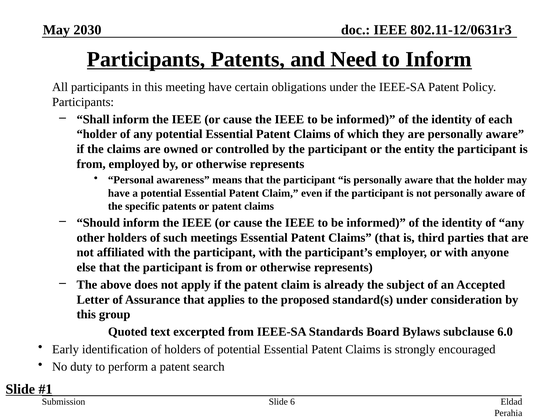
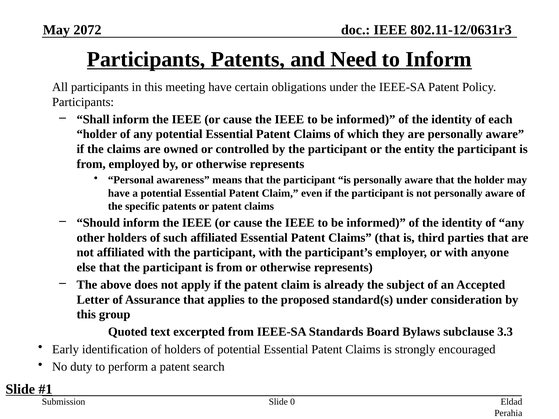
2030: 2030 -> 2072
such meetings: meetings -> affiliated
6.0: 6.0 -> 3.3
6: 6 -> 0
